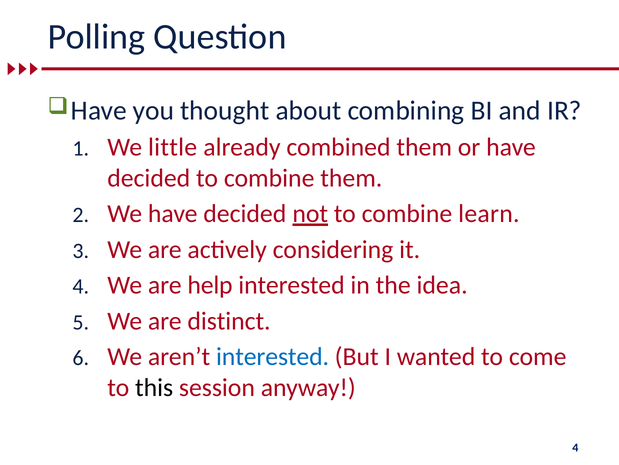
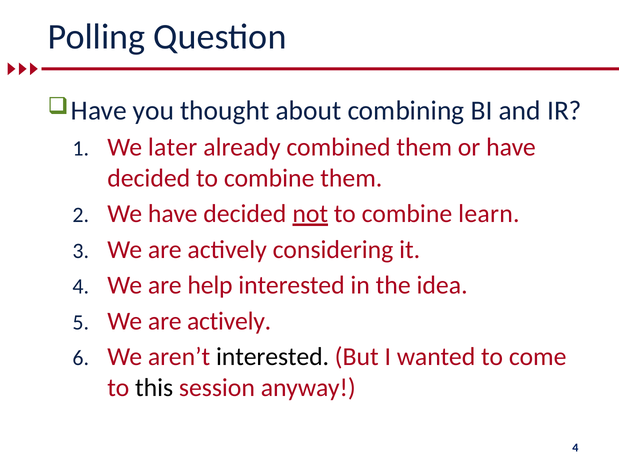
little: little -> later
distinct at (229, 321): distinct -> actively
interested at (273, 356) colour: blue -> black
